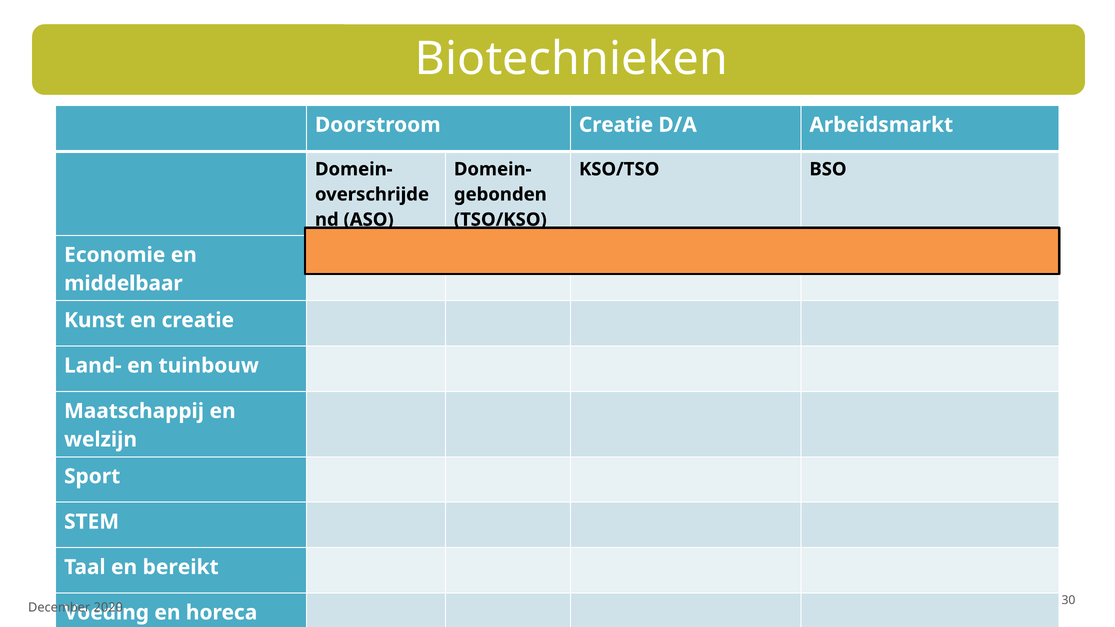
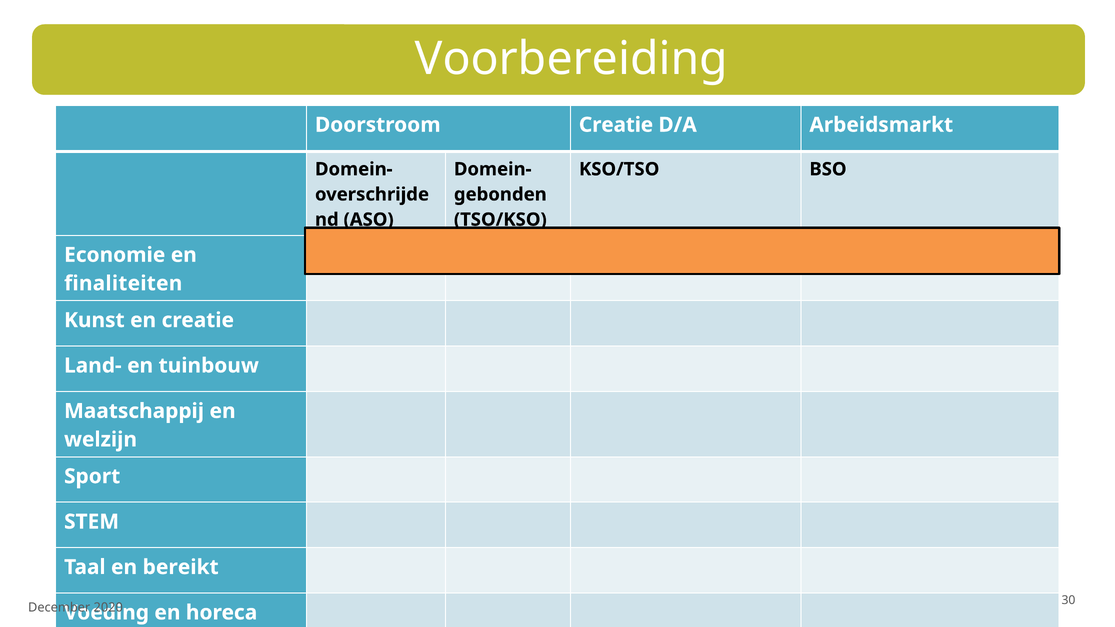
Biotechnieken: Biotechnieken -> Voorbereiding
middelbaar: middelbaar -> finaliteiten
